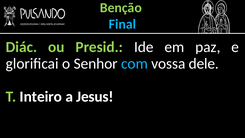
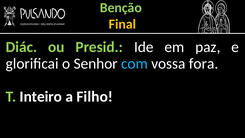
Final colour: light blue -> yellow
dele: dele -> fora
Jesus: Jesus -> Filho
